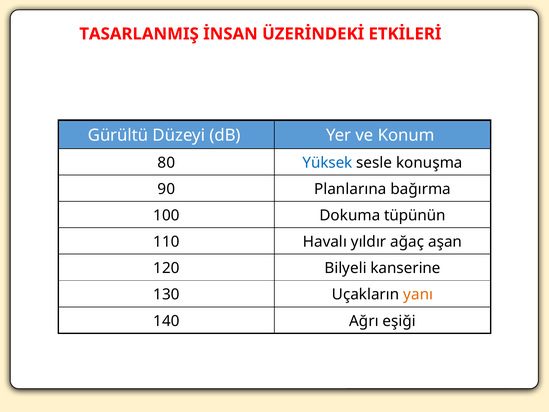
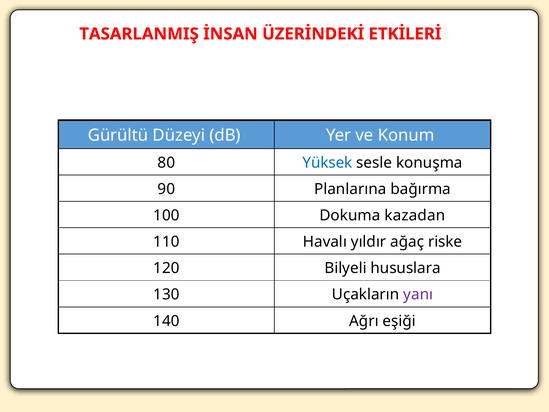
tüpünün: tüpünün -> kazadan
aşan: aşan -> riske
kanserine: kanserine -> hususlara
yanı colour: orange -> purple
